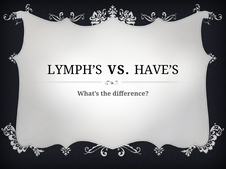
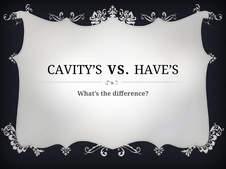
LYMPH’S: LYMPH’S -> CAVITY’S
